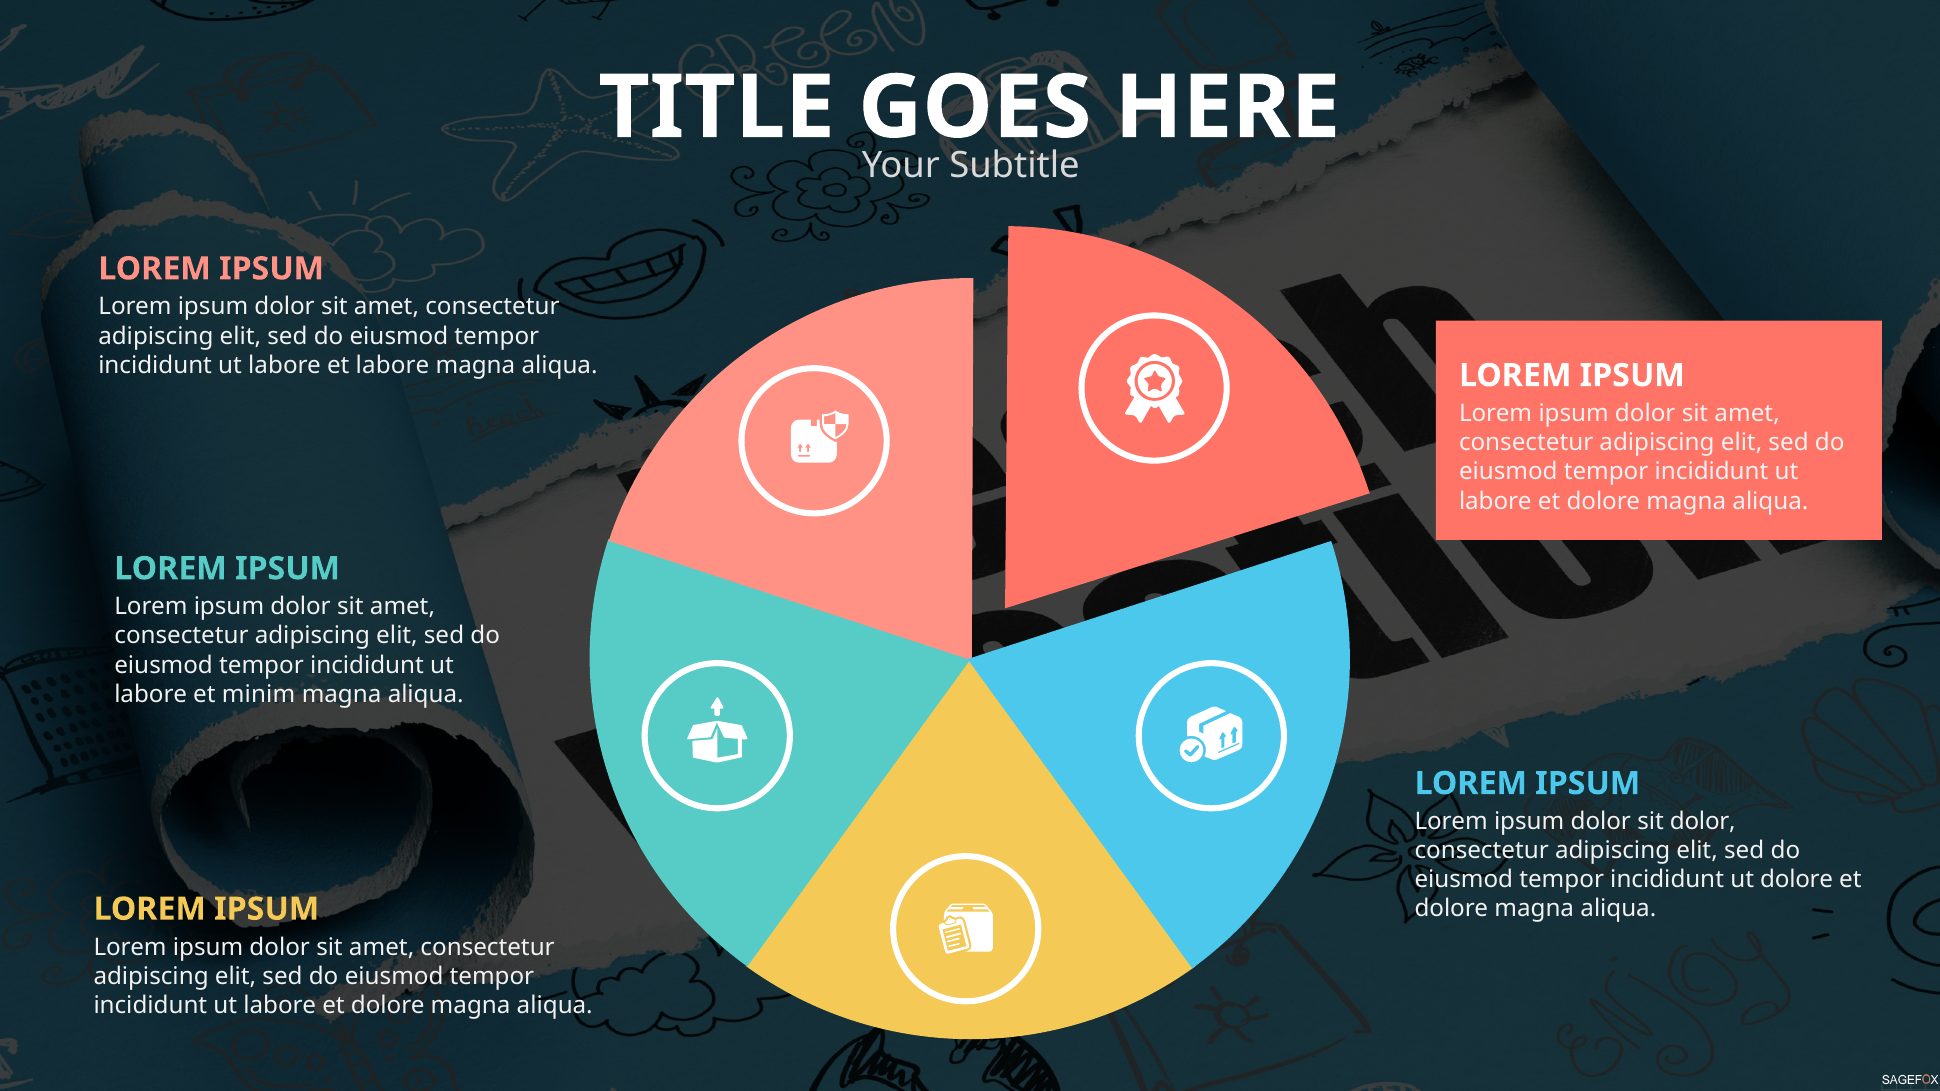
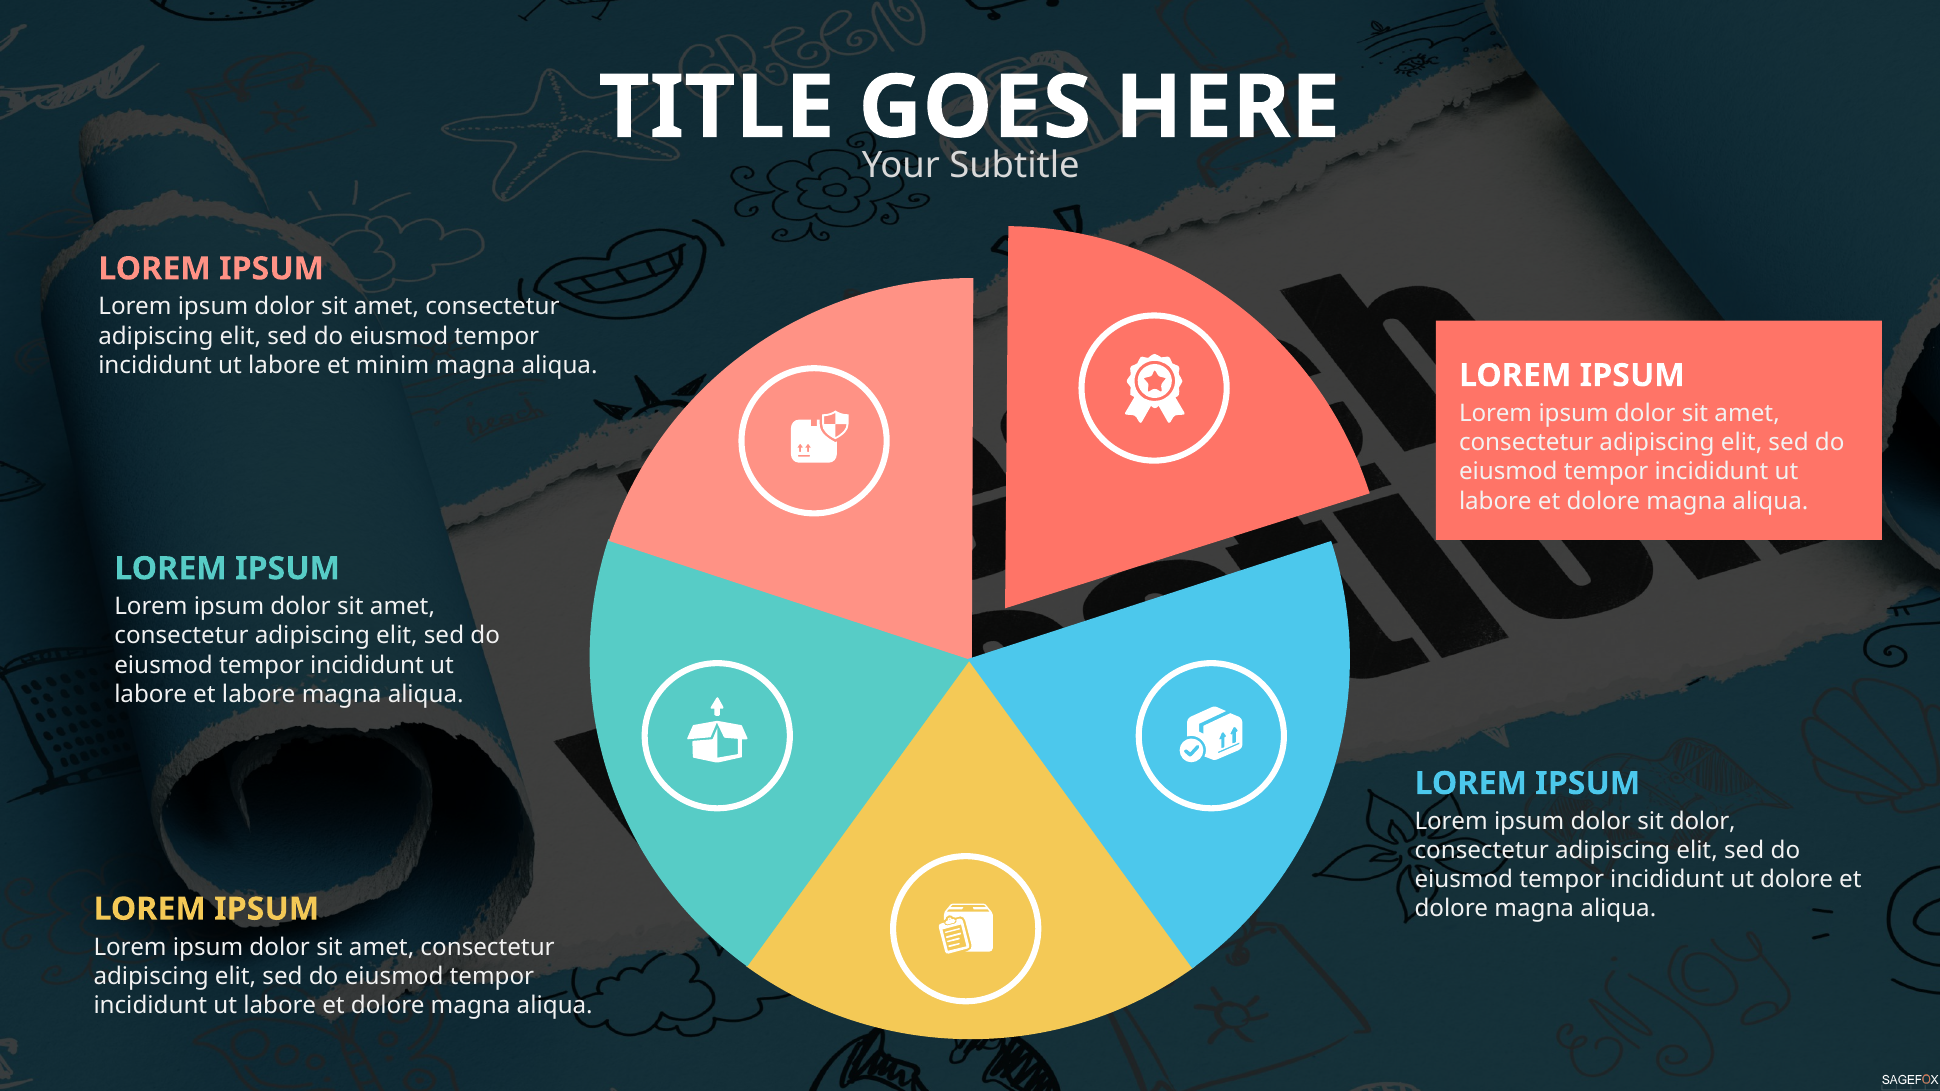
et labore: labore -> minim
et minim: minim -> labore
